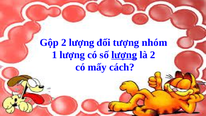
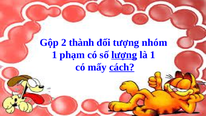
2 lượng: lượng -> thành
1 lượng: lượng -> phạm
là 2: 2 -> 1
cách underline: none -> present
